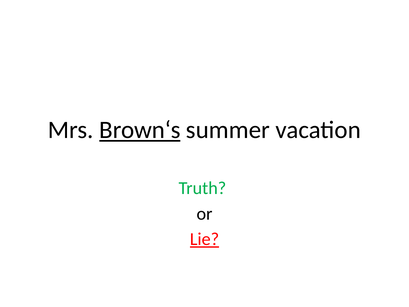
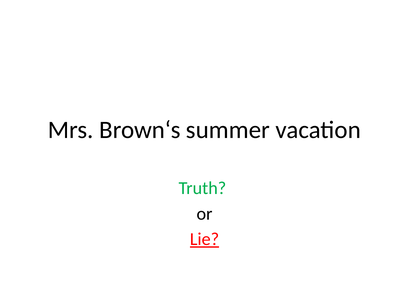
Brown‘s underline: present -> none
